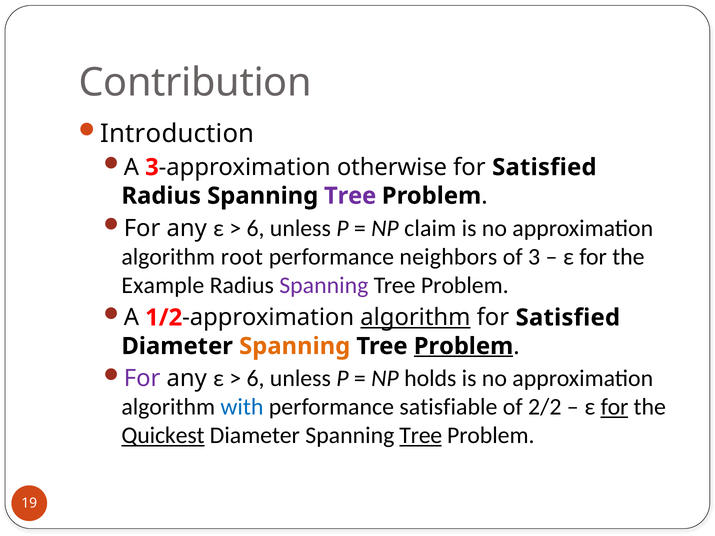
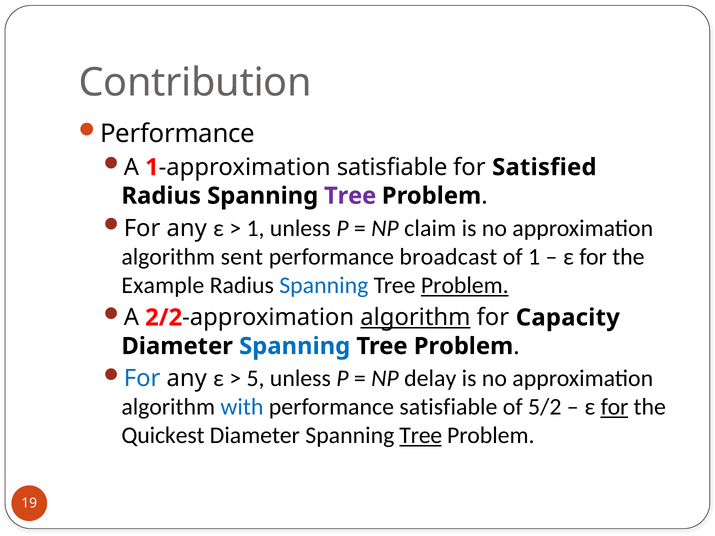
Introduction at (177, 134): Introduction -> Performance
A 3: 3 -> 1
approximation otherwise: otherwise -> satisfiable
6 at (256, 228): 6 -> 1
root: root -> sent
neighbors: neighbors -> broadcast
of 3: 3 -> 1
Spanning at (324, 285) colour: purple -> blue
Problem at (465, 285) underline: none -> present
1/2: 1/2 -> 2/2
Satisfied at (568, 318): Satisfied -> Capacity
Spanning at (295, 346) colour: orange -> blue
Problem at (464, 346) underline: present -> none
For at (142, 379) colour: purple -> blue
6 at (256, 379): 6 -> 5
holds: holds -> delay
2/2: 2/2 -> 5/2
Quickest underline: present -> none
